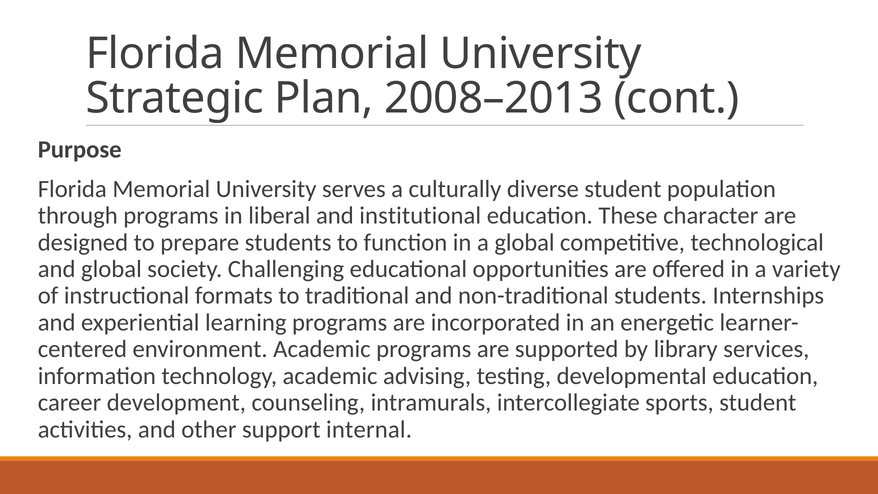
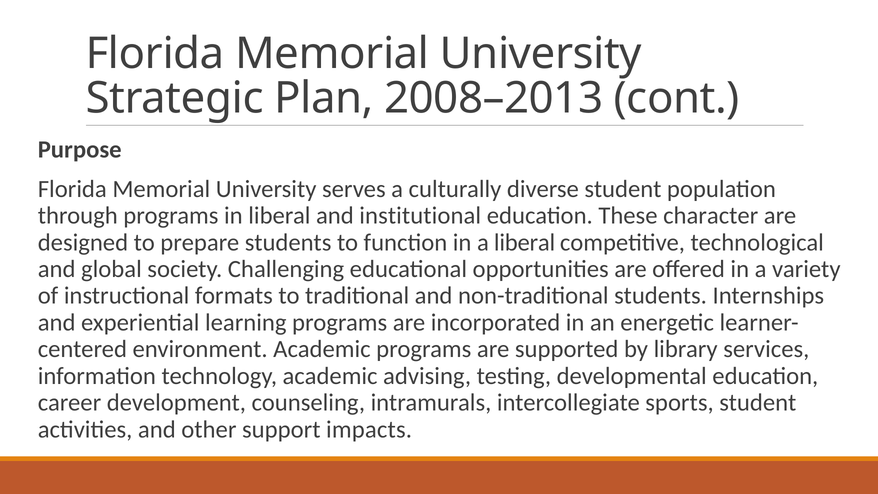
a global: global -> liberal
internal: internal -> impacts
